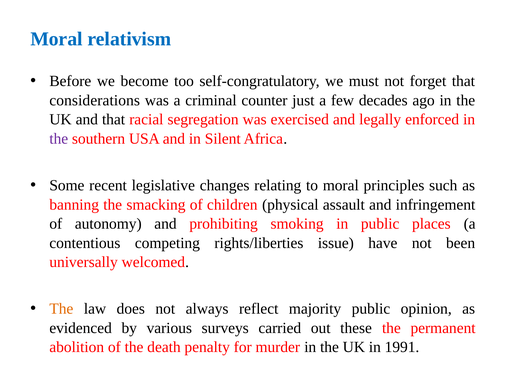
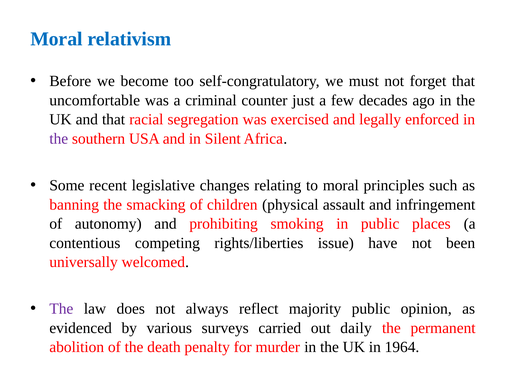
considerations: considerations -> uncomfortable
The at (61, 308) colour: orange -> purple
these: these -> daily
1991: 1991 -> 1964
